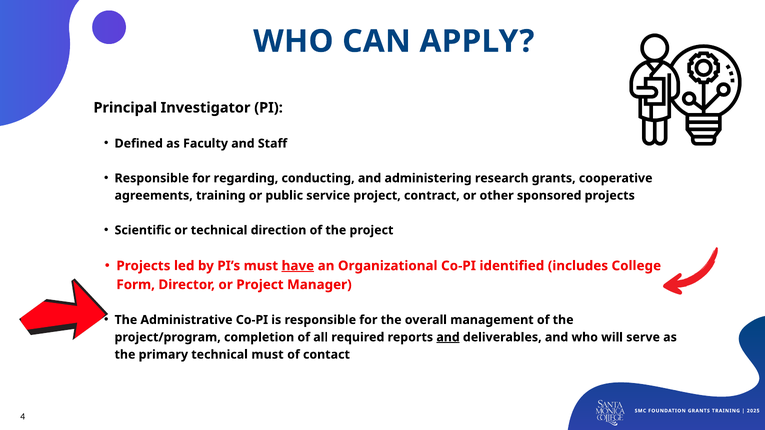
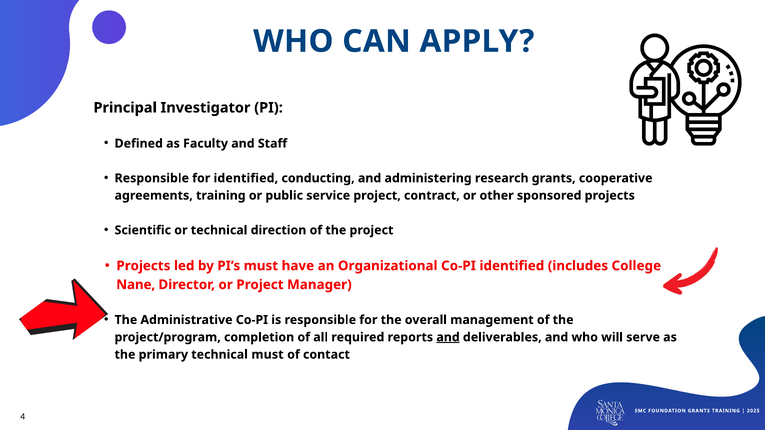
for regarding: regarding -> identified
have underline: present -> none
Form: Form -> Nane
